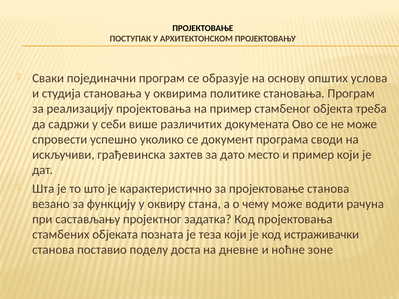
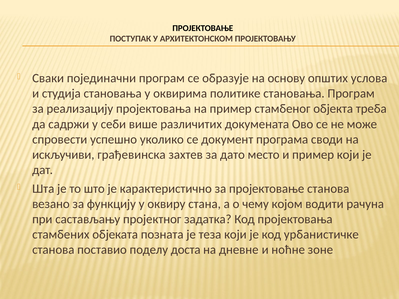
чему може: може -> којом
истраживачки: истраживачки -> урбанистичке
